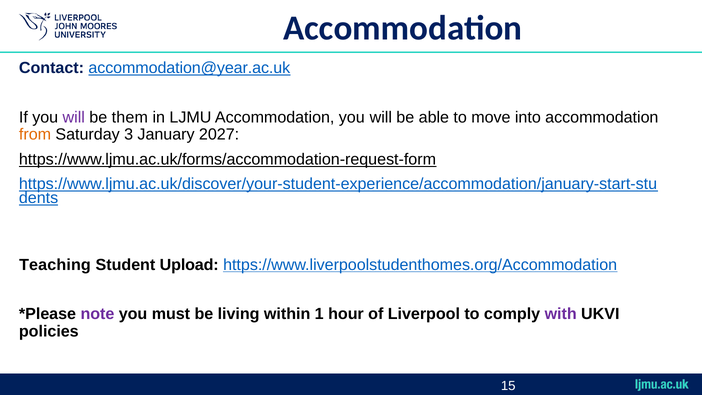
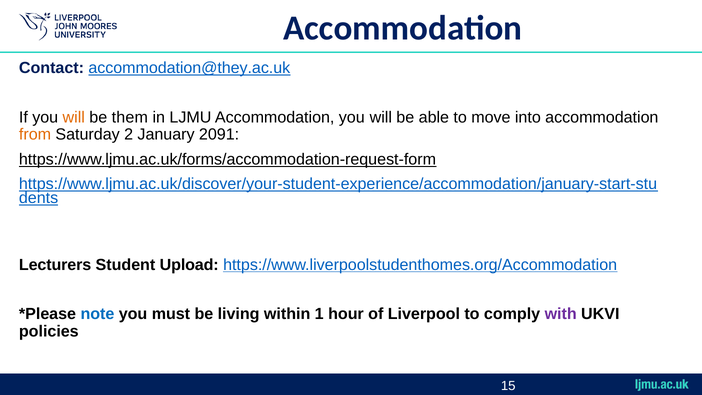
accommodation@year.ac.uk: accommodation@year.ac.uk -> accommodation@they.ac.uk
will at (74, 117) colour: purple -> orange
3: 3 -> 2
2027: 2027 -> 2091
Teaching: Teaching -> Lecturers
note colour: purple -> blue
